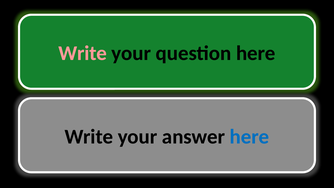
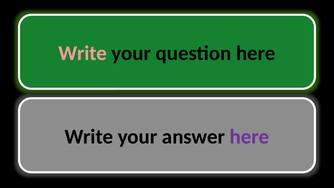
here at (249, 137) colour: blue -> purple
